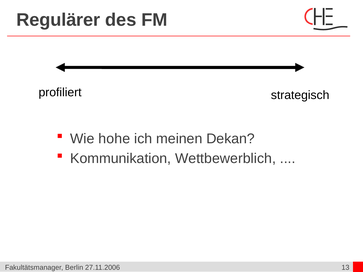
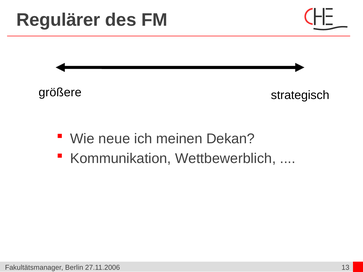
profiliert: profiliert -> größere
hohe: hohe -> neue
